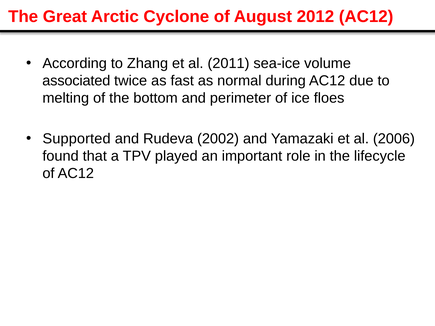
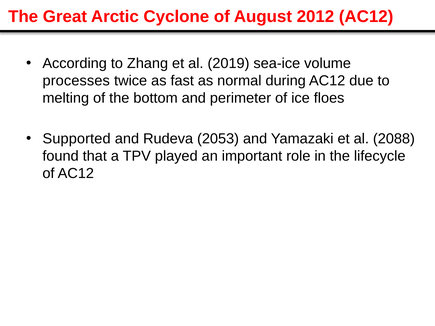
2011: 2011 -> 2019
associated: associated -> processes
2002: 2002 -> 2053
2006: 2006 -> 2088
